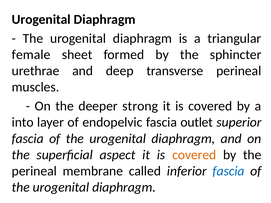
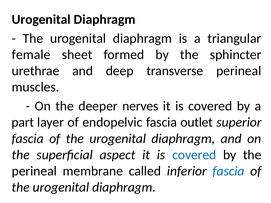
strong: strong -> nerves
into: into -> part
covered at (194, 155) colour: orange -> blue
